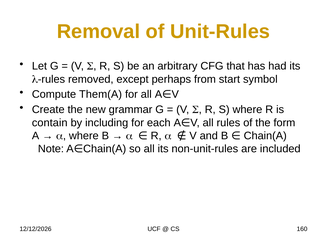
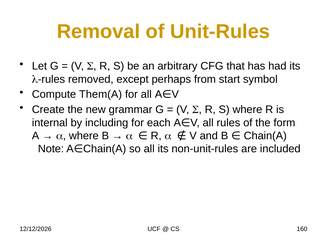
contain: contain -> internal
